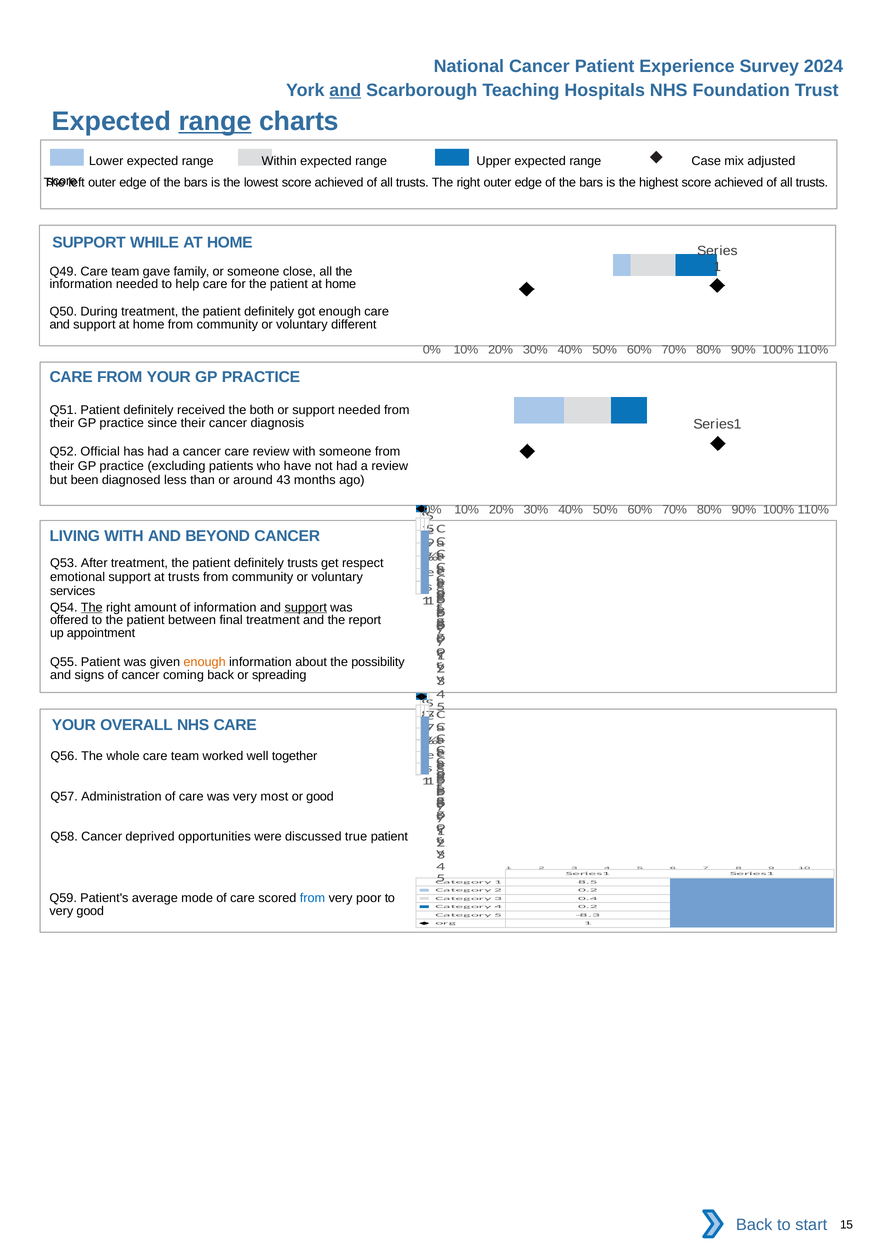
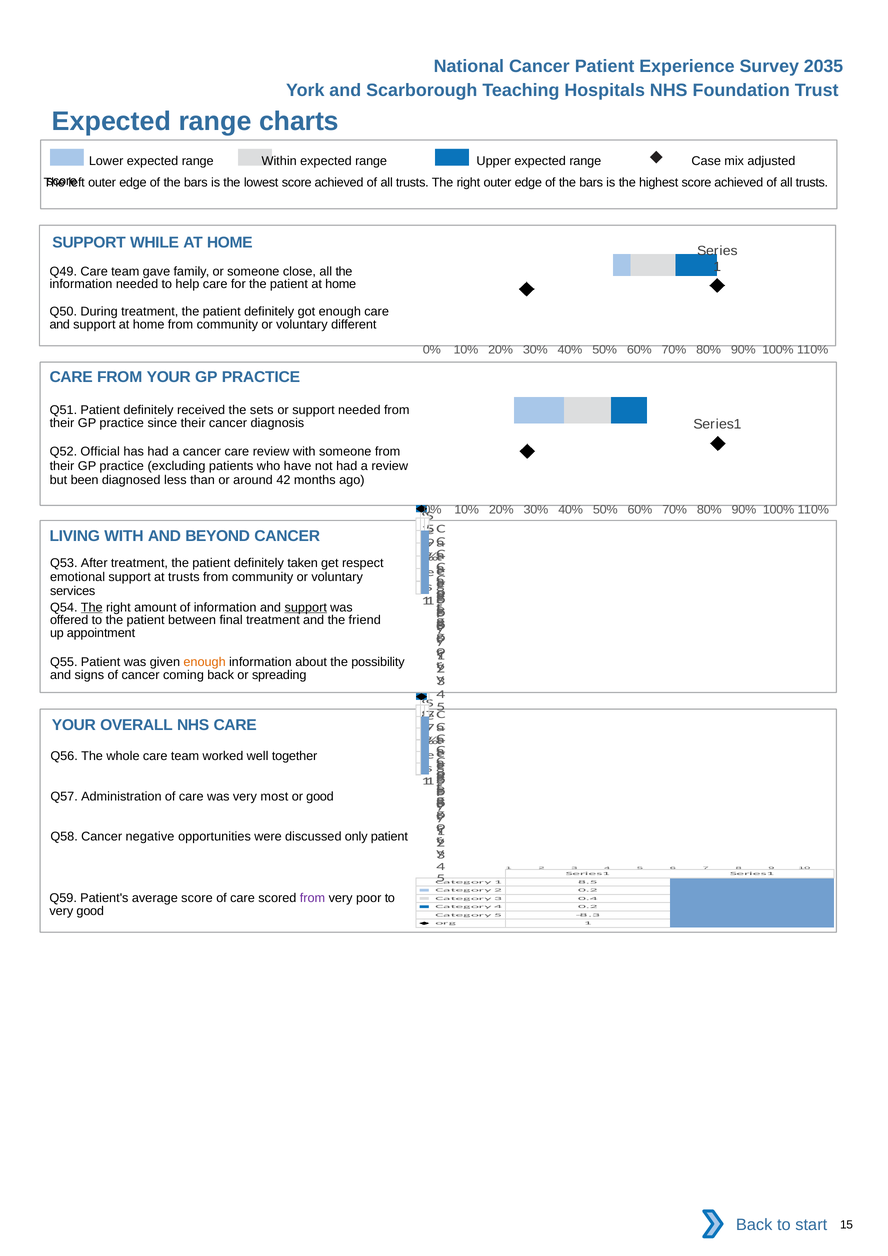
2024: 2024 -> 2035
and at (345, 90) underline: present -> none
range at (215, 121) underline: present -> none
both: both -> sets
43: 43 -> 42
definitely trusts: trusts -> taken
report: report -> friend
deprived: deprived -> negative
true: true -> only
average mode: mode -> score
from at (313, 899) colour: blue -> purple
